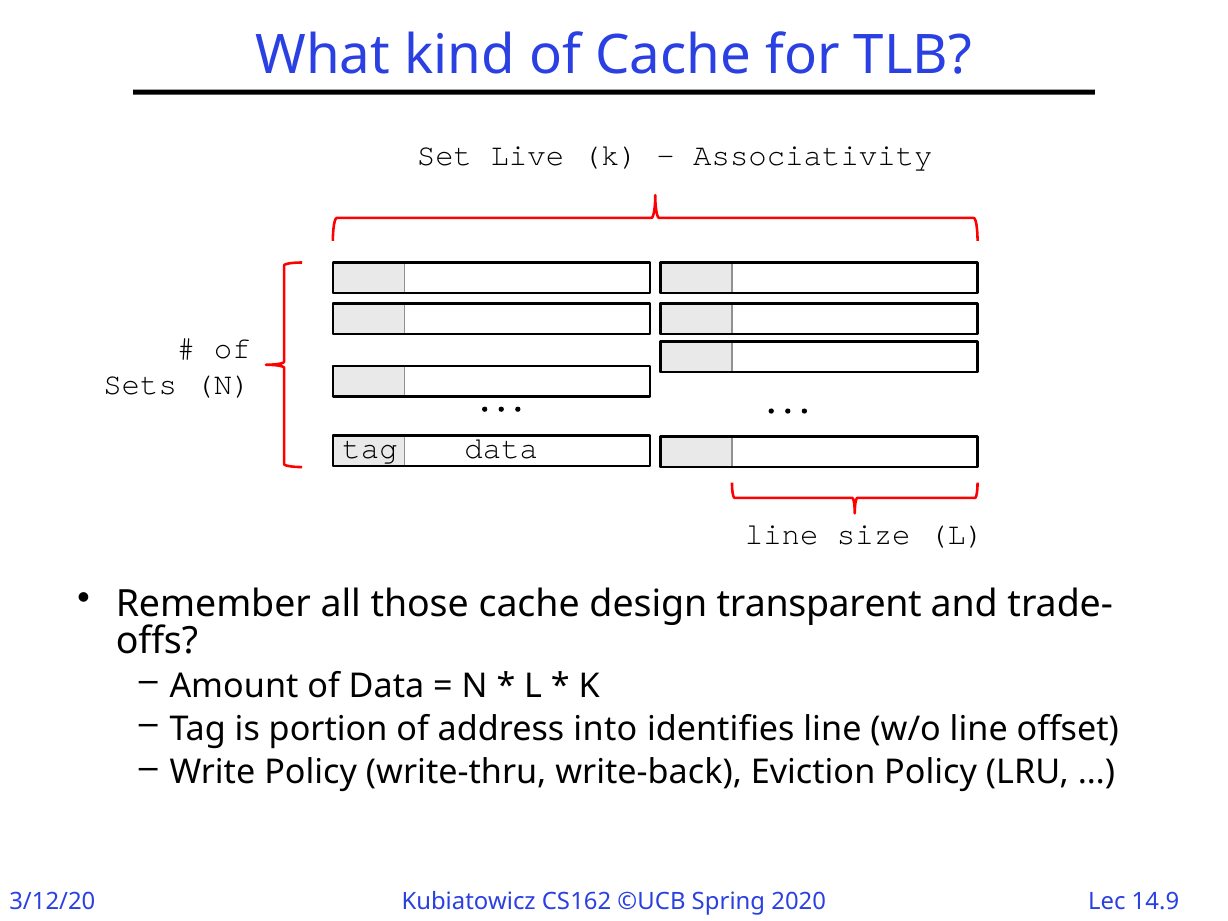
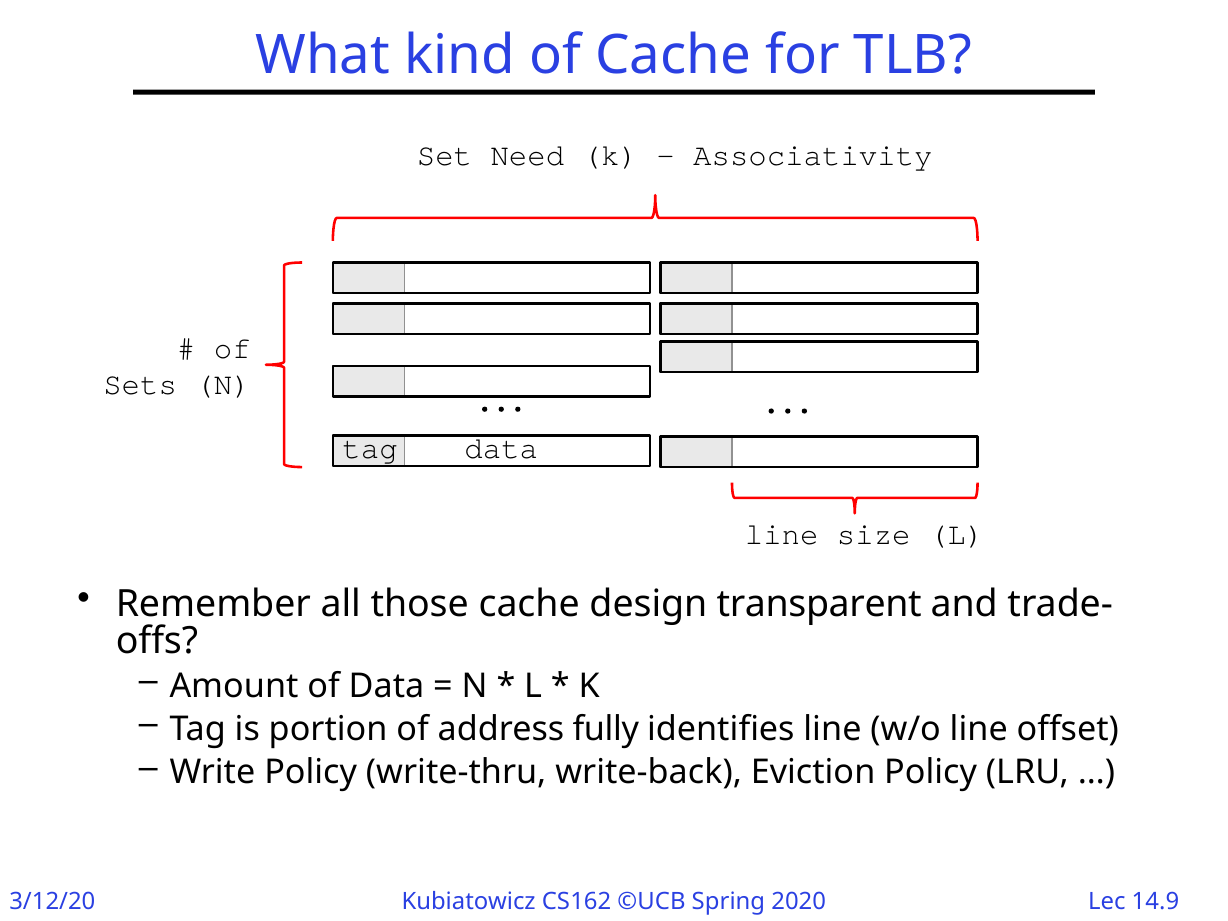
Live: Live -> Need
into: into -> fully
